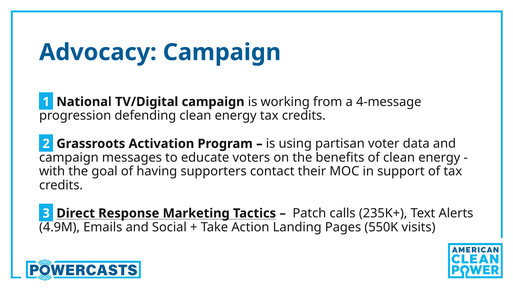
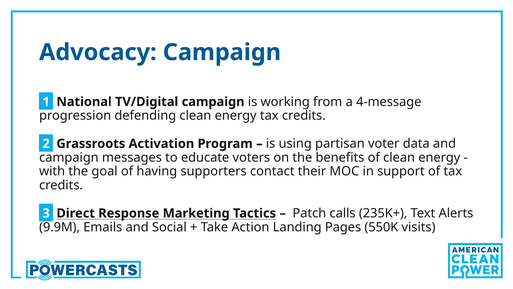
4.9M: 4.9M -> 9.9M
